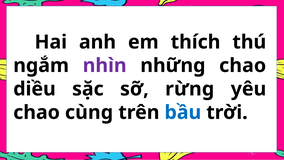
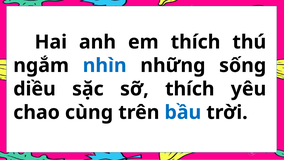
nhìn colour: purple -> blue
những chao: chao -> sống
sỡ rừng: rừng -> thích
